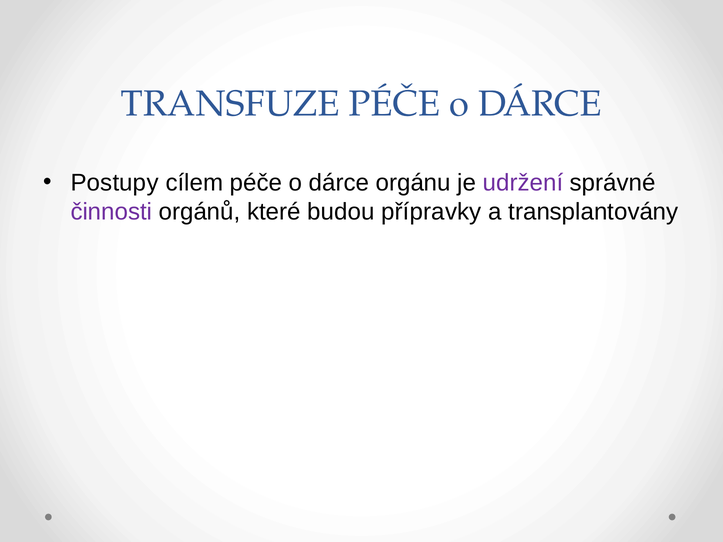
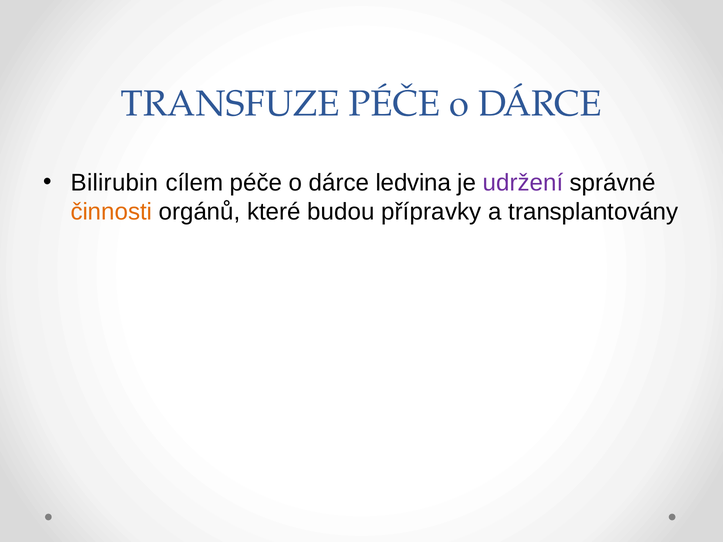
Postupy: Postupy -> Bilirubin
orgánu: orgánu -> ledvina
činnosti colour: purple -> orange
